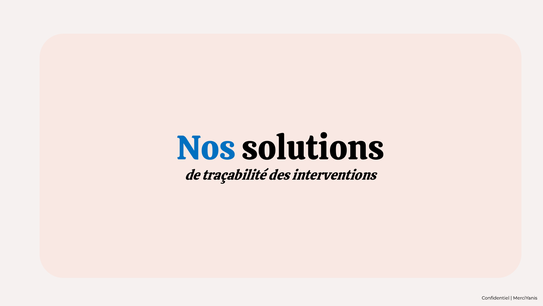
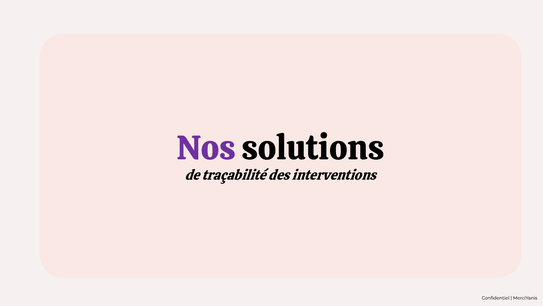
Nos colour: blue -> purple
